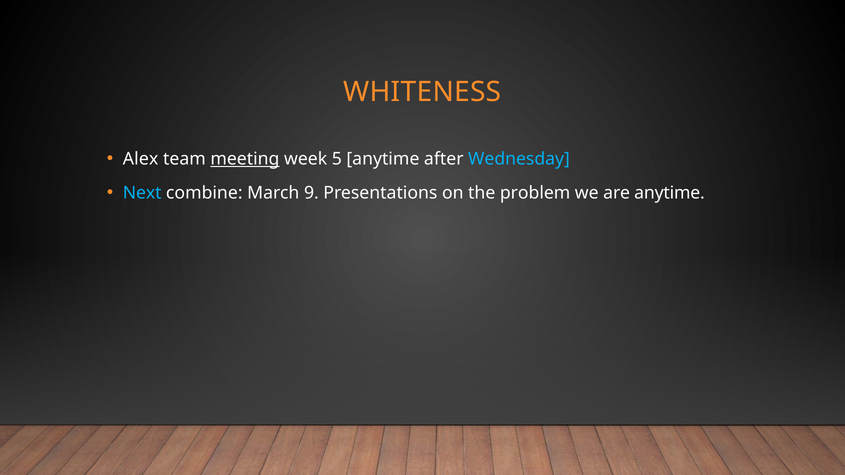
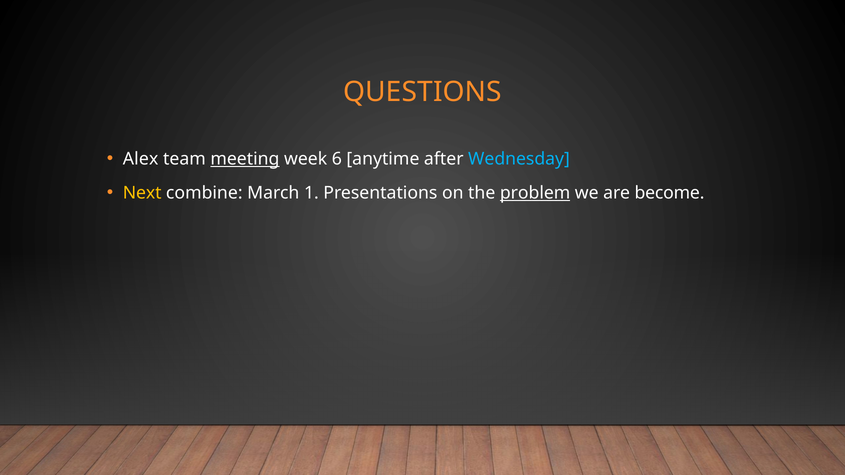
WHITENESS: WHITENESS -> QUESTIONS
5: 5 -> 6
Next colour: light blue -> yellow
9: 9 -> 1
problem underline: none -> present
are anytime: anytime -> become
